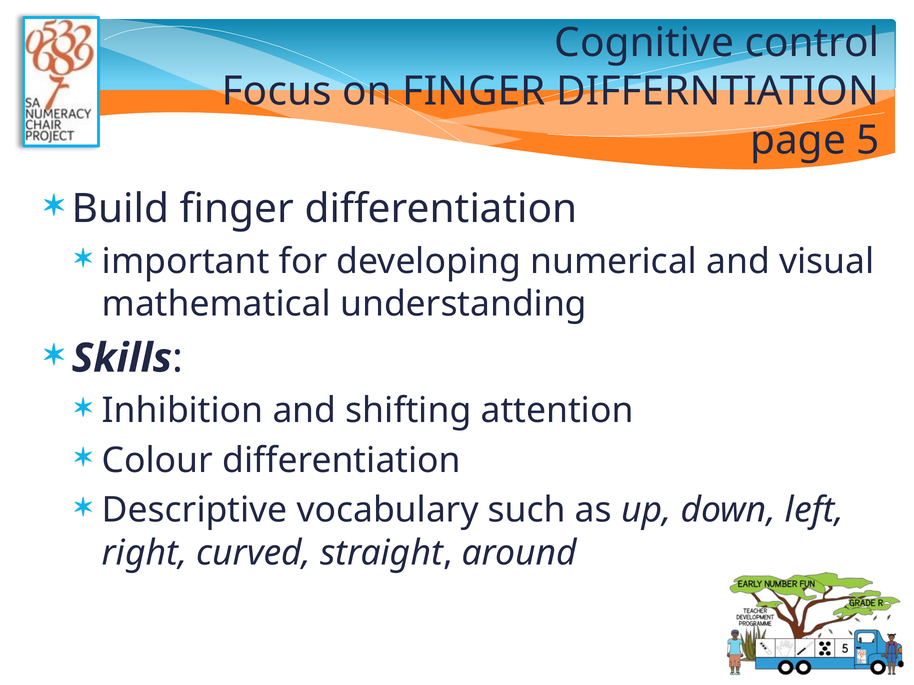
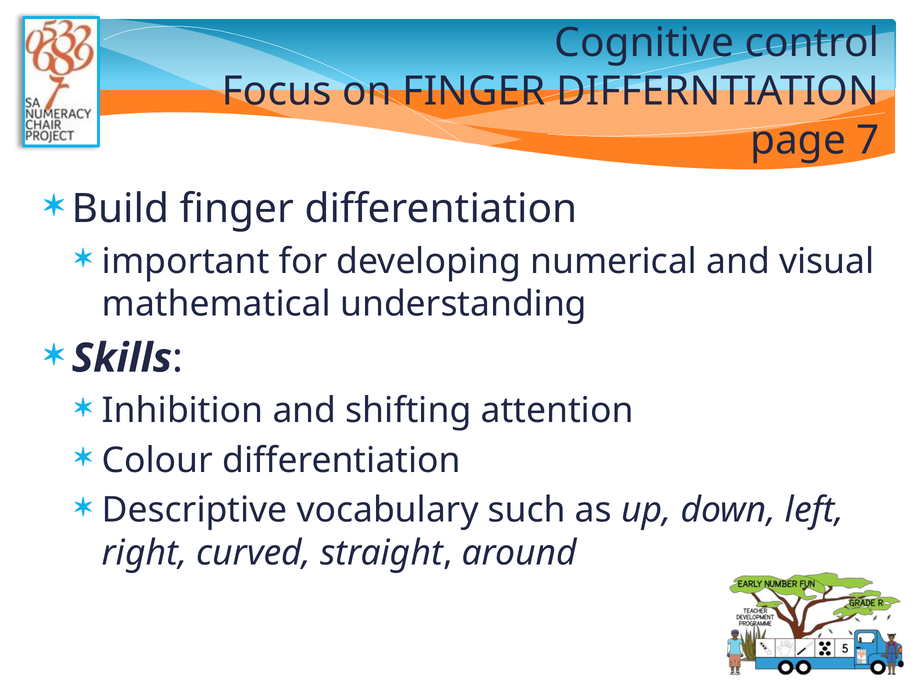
5: 5 -> 7
